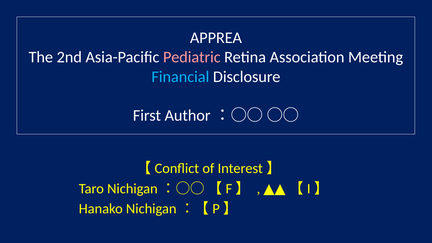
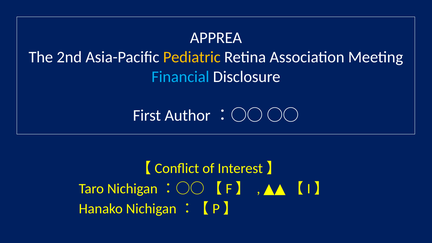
Pediatric colour: pink -> yellow
